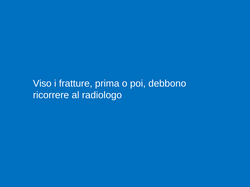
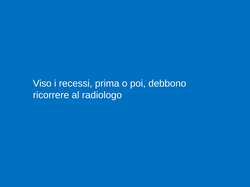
fratture: fratture -> recessi
